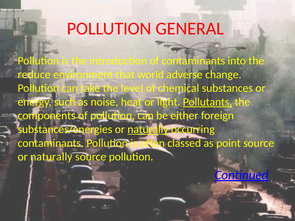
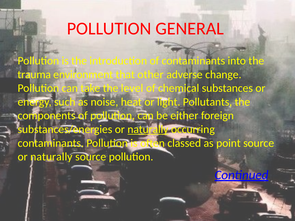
reduce: reduce -> trauma
world: world -> other
Pollutants underline: present -> none
